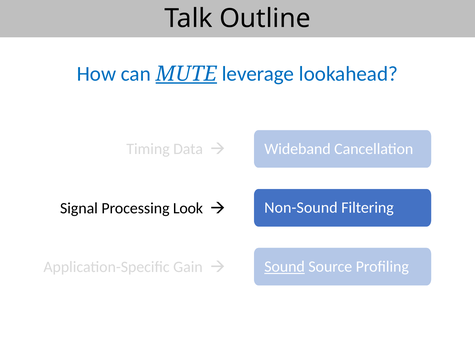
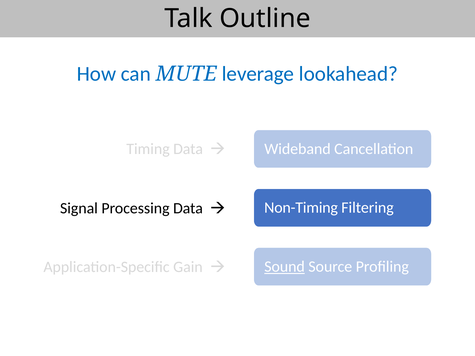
MUTE underline: present -> none
Non-Sound: Non-Sound -> Non-Timing
Processing Look: Look -> Data
